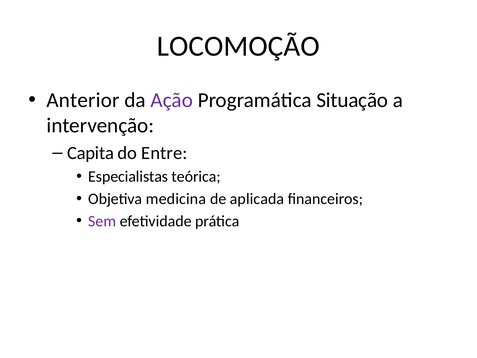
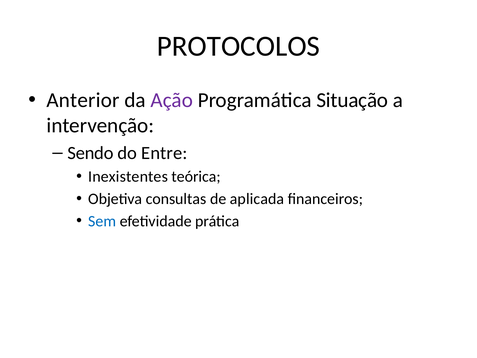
LOCOMOÇÃO: LOCOMOÇÃO -> PROTOCOLOS
Capita: Capita -> Sendo
Especialistas: Especialistas -> Inexistentes
medicina: medicina -> consultas
Sem colour: purple -> blue
